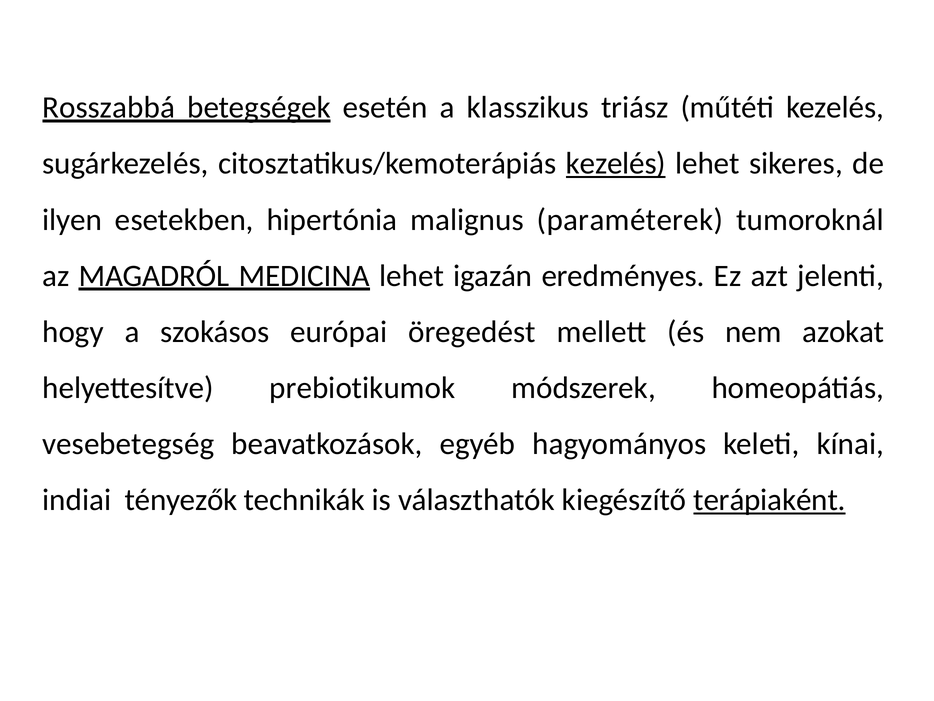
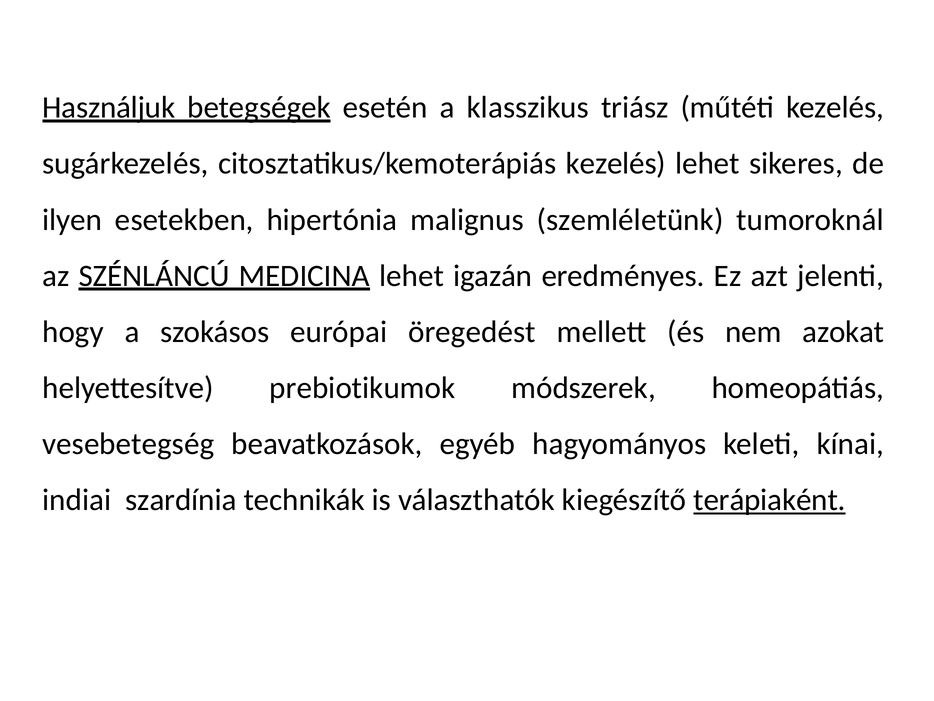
Rosszabbá: Rosszabbá -> Használjuk
kezelés at (616, 164) underline: present -> none
paraméterek: paraméterek -> szemléletünk
MAGADRÓL: MAGADRÓL -> SZÉNLÁNCÚ
tényezők: tényezők -> szardínia
